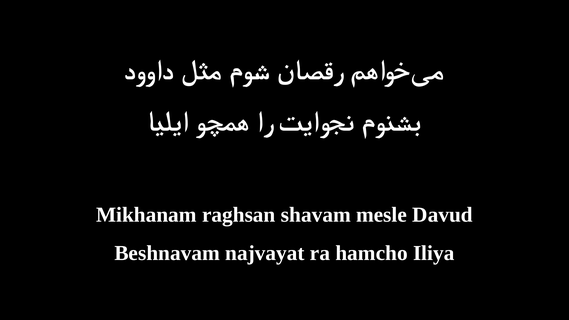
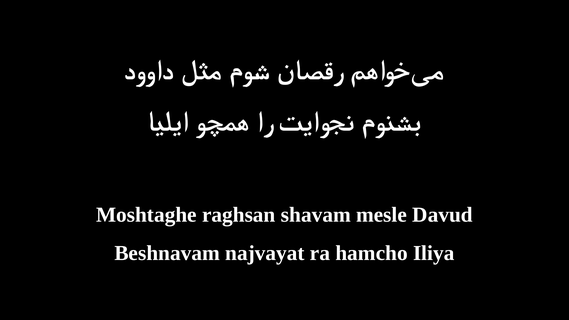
Mikhanam: Mikhanam -> Moshtaghe
